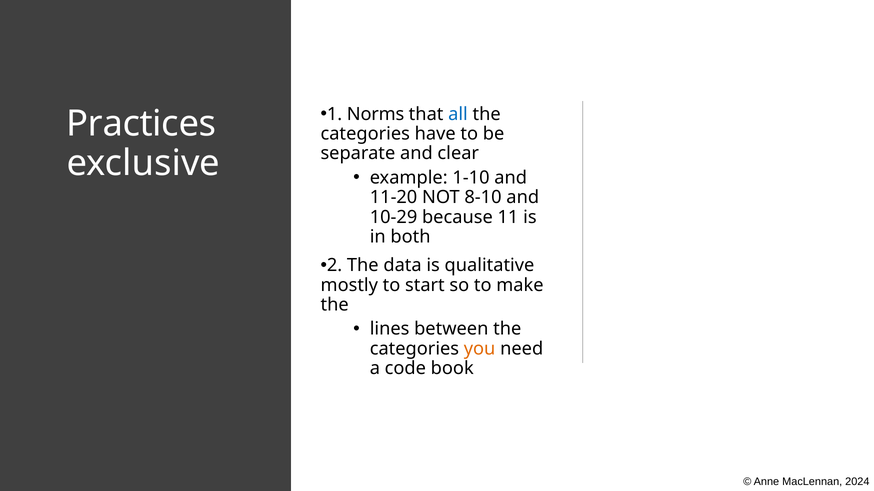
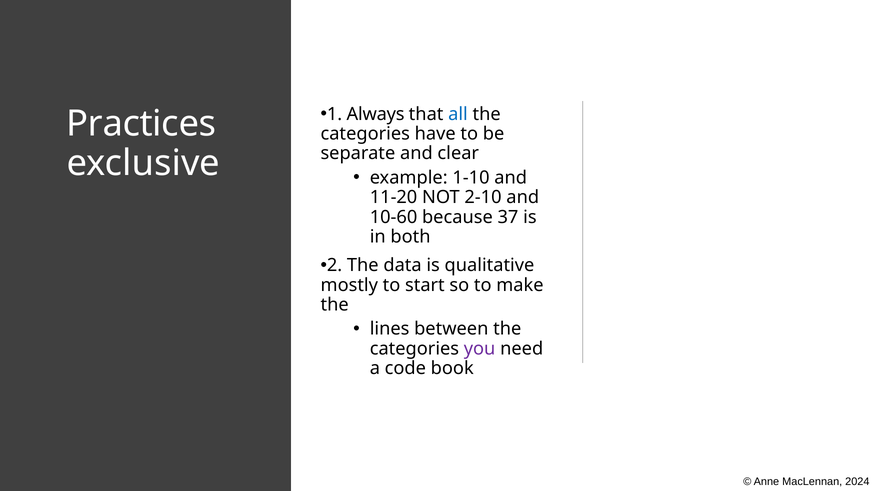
Norms: Norms -> Always
8-10: 8-10 -> 2-10
10-29: 10-29 -> 10-60
11: 11 -> 37
you colour: orange -> purple
